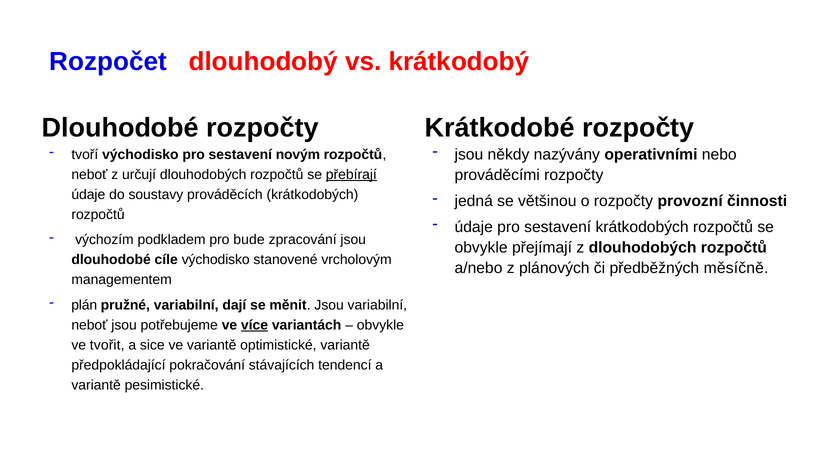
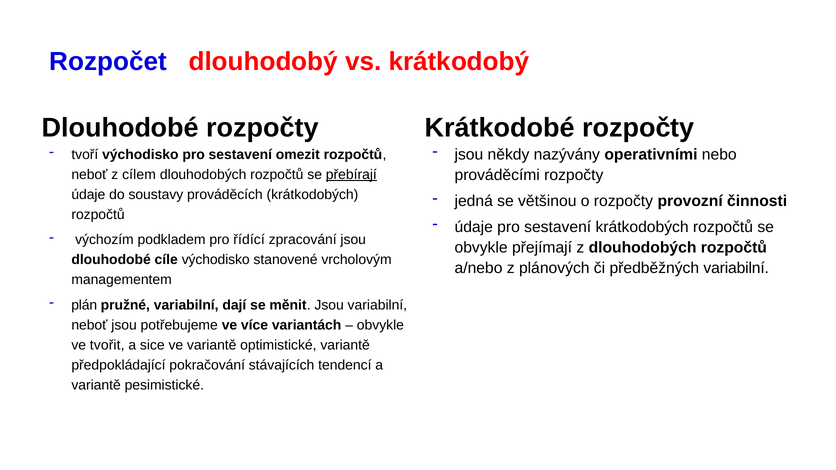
novým: novým -> omezit
určují: určují -> cílem
bude: bude -> řídící
předběžných měsíčně: měsíčně -> variabilní
více underline: present -> none
